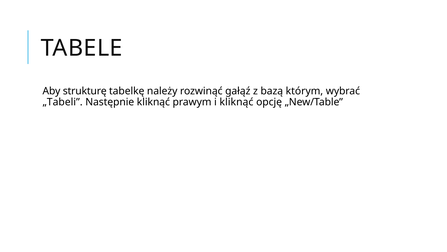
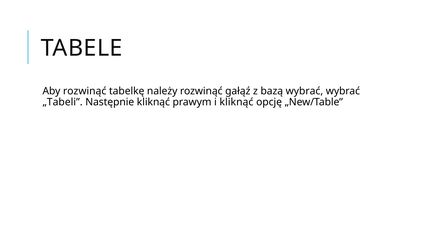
Aby strukturę: strukturę -> rozwinąć
bazą którym: którym -> wybrać
